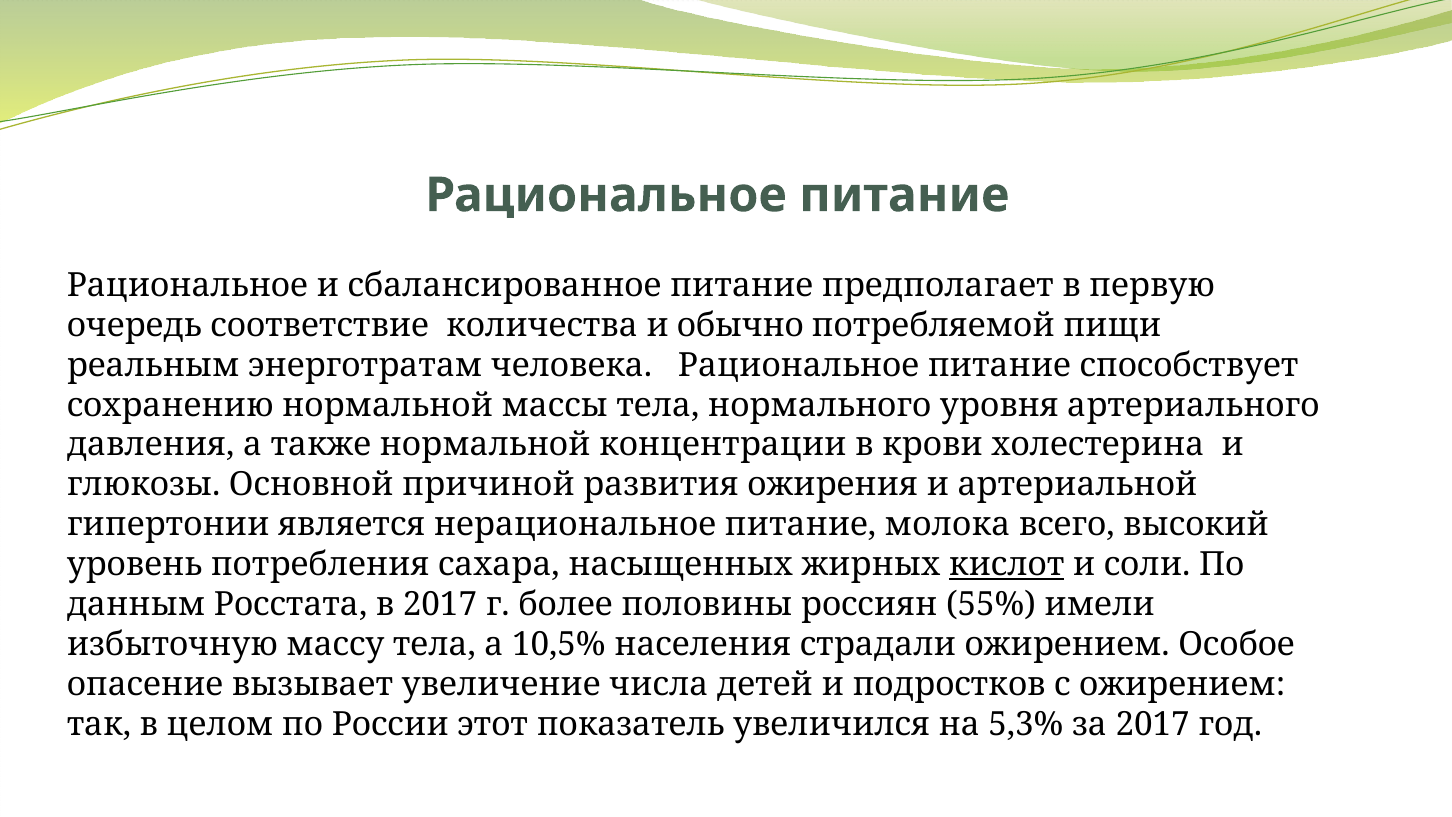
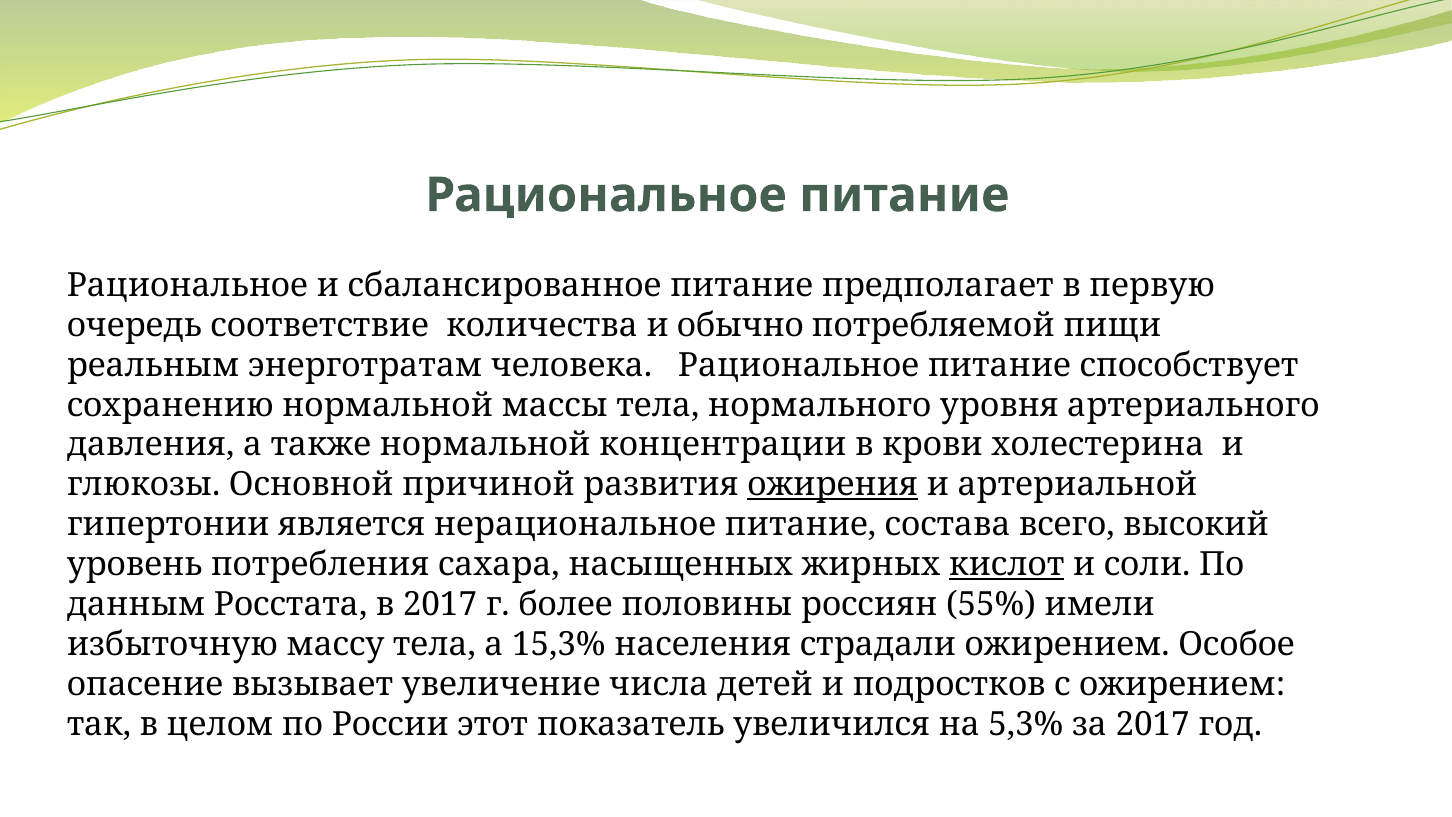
ожирения underline: none -> present
молока: молока -> состава
10,5%: 10,5% -> 15,3%
